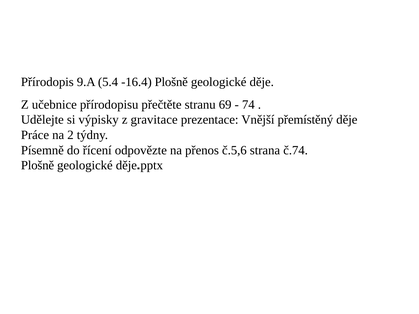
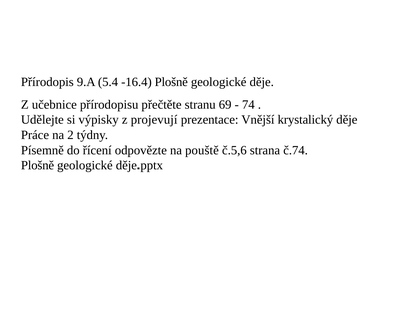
gravitace: gravitace -> projevují
přemístěný: přemístěný -> krystalický
přenos: přenos -> pouště
